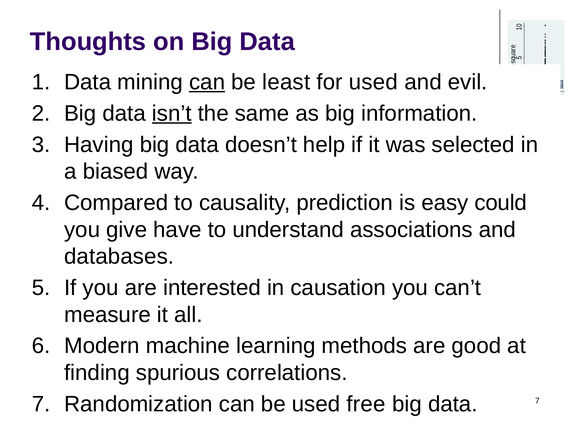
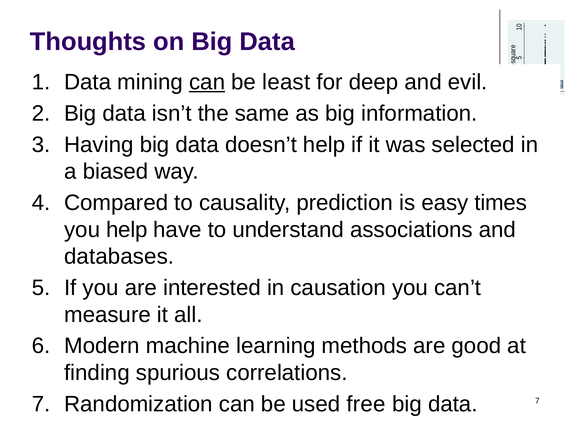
for used: used -> deep
isn’t underline: present -> none
could: could -> times
you give: give -> help
